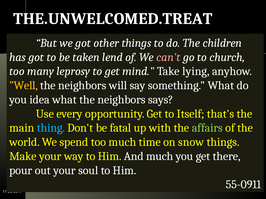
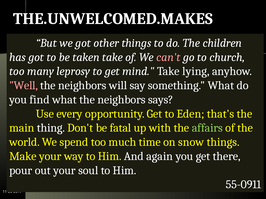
THE.UNWELCOMED.TREAT: THE.UNWELCOMED.TREAT -> THE.UNWELCOMED.MAKES
taken lend: lend -> take
Well colour: yellow -> pink
idea: idea -> find
Itself: Itself -> Eden
thing colour: light blue -> white
And much: much -> again
